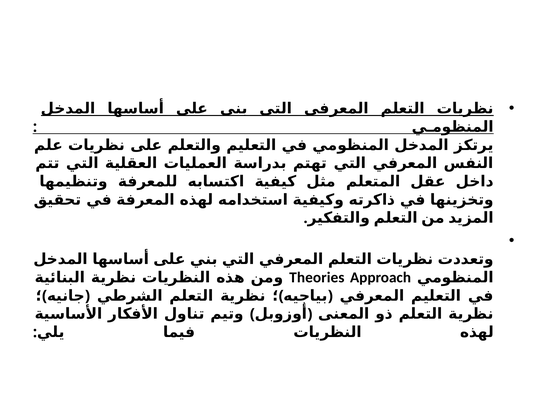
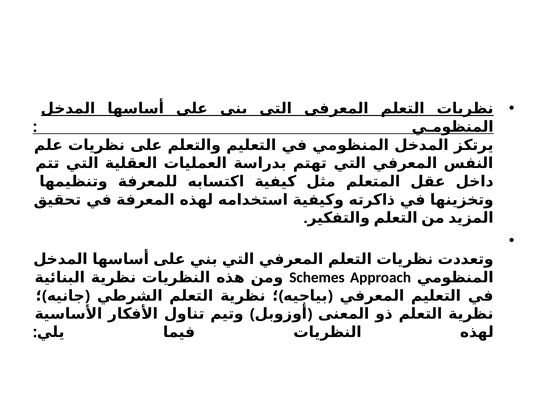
Theories: Theories -> Schemes
